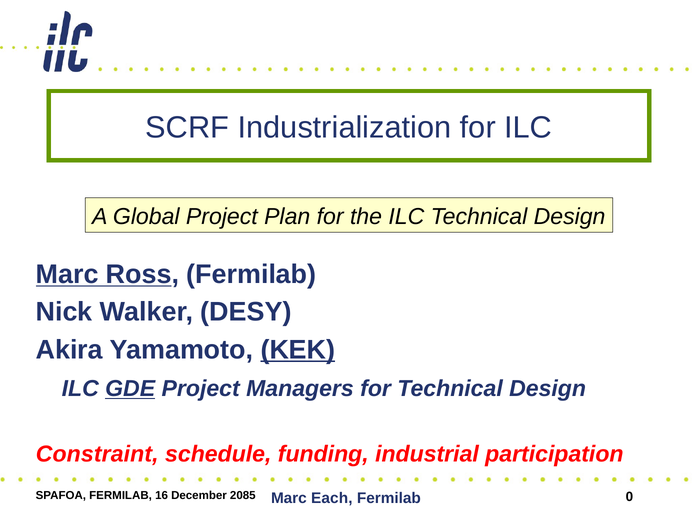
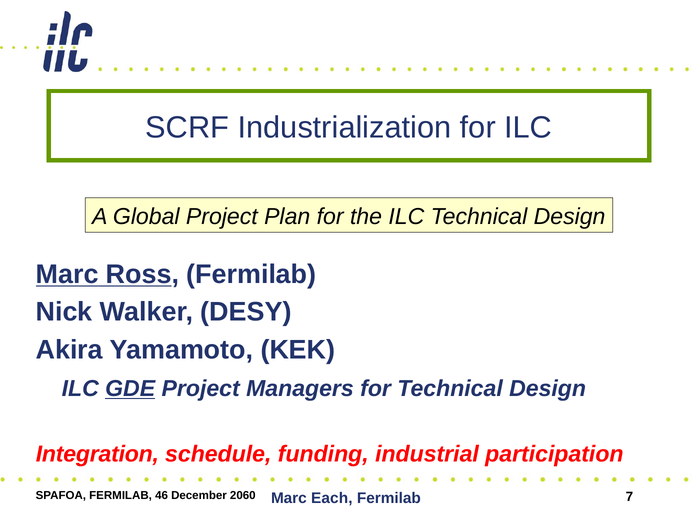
KEK underline: present -> none
Constraint: Constraint -> Integration
16: 16 -> 46
2085: 2085 -> 2060
0: 0 -> 7
